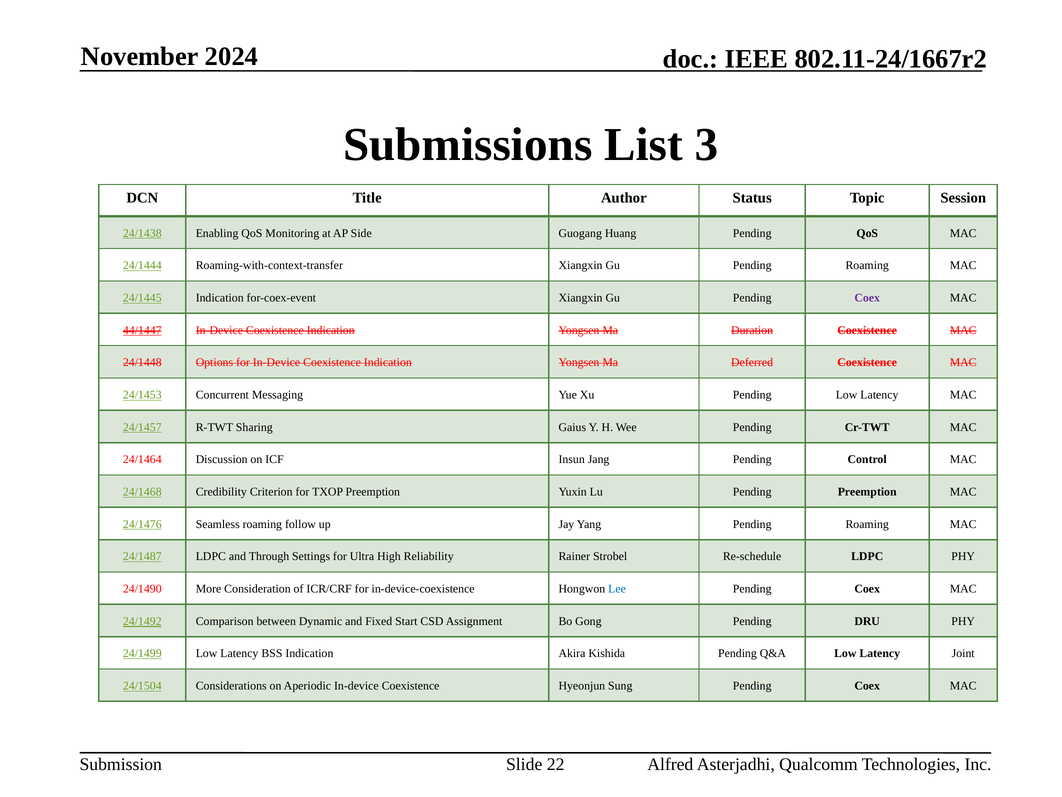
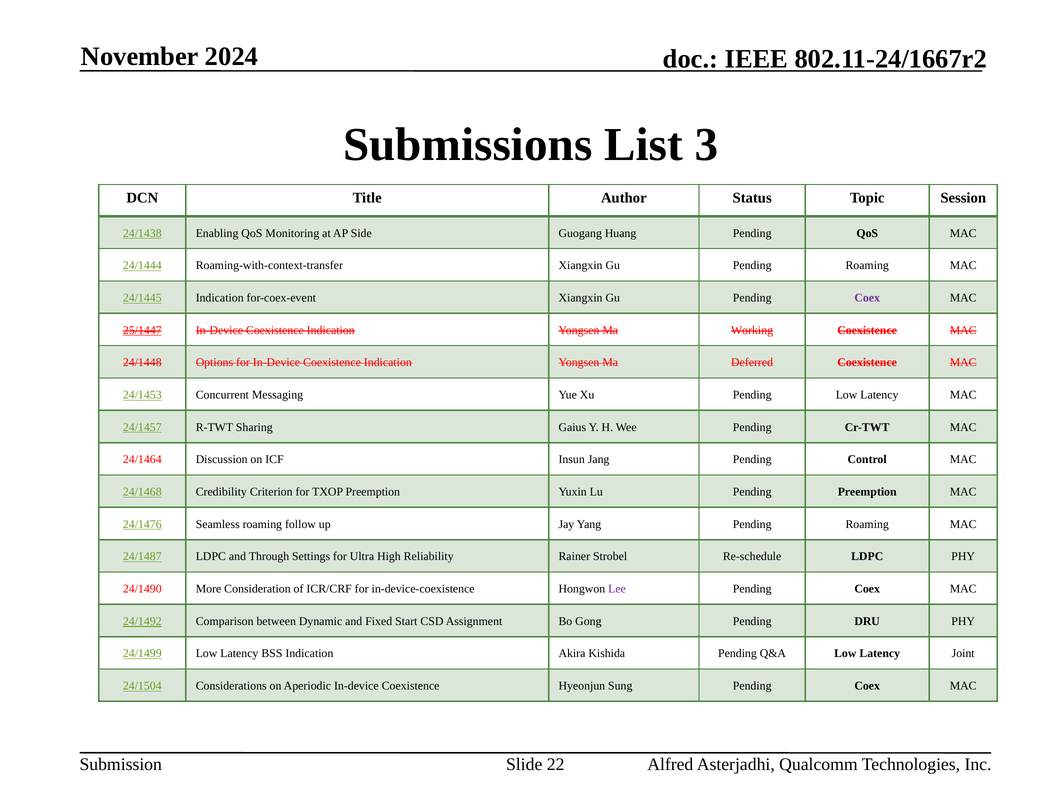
44/1447: 44/1447 -> 25/1447
Duration: Duration -> Working
Lee colour: blue -> purple
